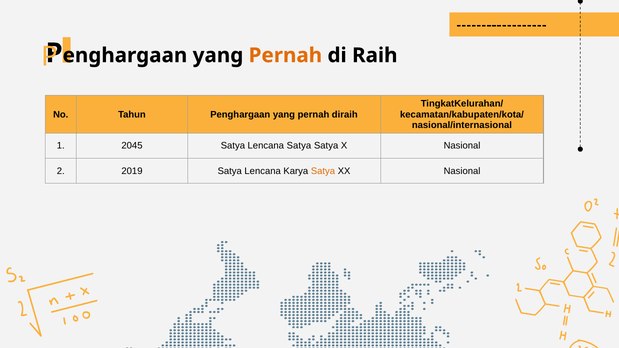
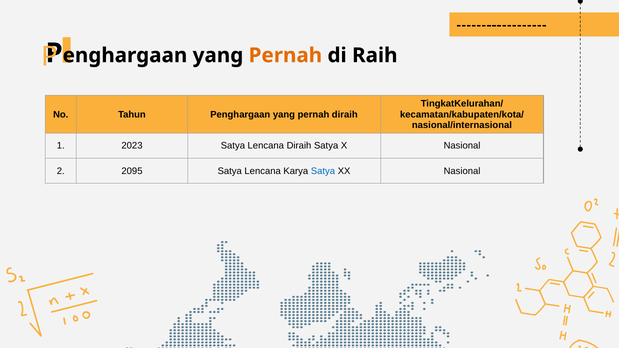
2045: 2045 -> 2023
Lencana Satya: Satya -> Diraih
2019: 2019 -> 2095
Satya at (323, 171) colour: orange -> blue
